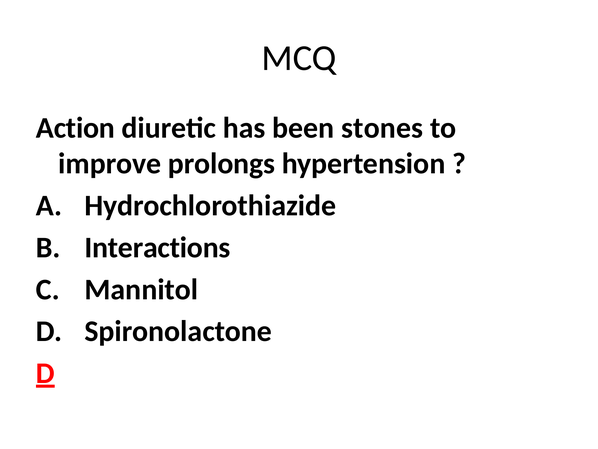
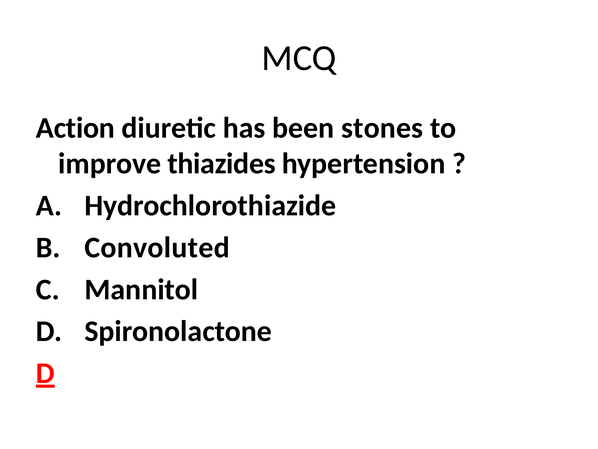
prolongs: prolongs -> thiazides
Interactions: Interactions -> Convoluted
